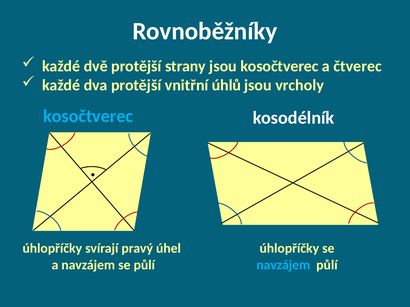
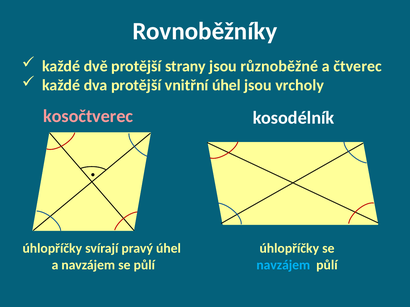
jsou kosočtverec: kosočtverec -> různoběžné
vnitřní úhlů: úhlů -> úhel
kosočtverec at (88, 116) colour: light blue -> pink
